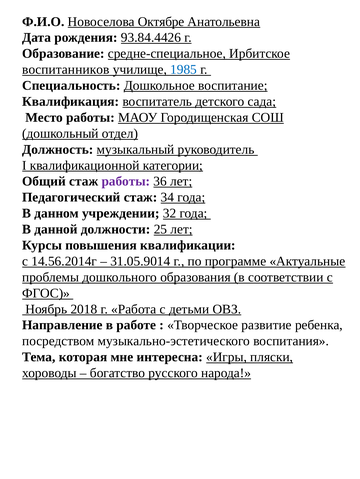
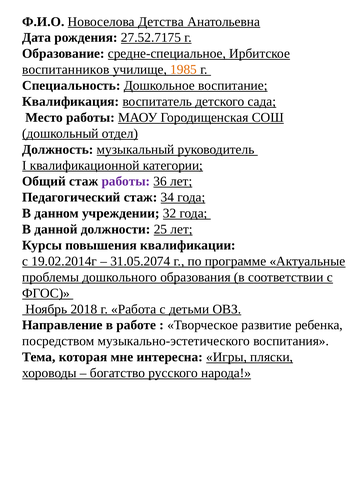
Октябре: Октябре -> Детства
93.84.4426: 93.84.4426 -> 27.52.7175
1985 colour: blue -> orange
14.56.2014г: 14.56.2014г -> 19.02.2014г
31.05.9014: 31.05.9014 -> 31.05.2074
